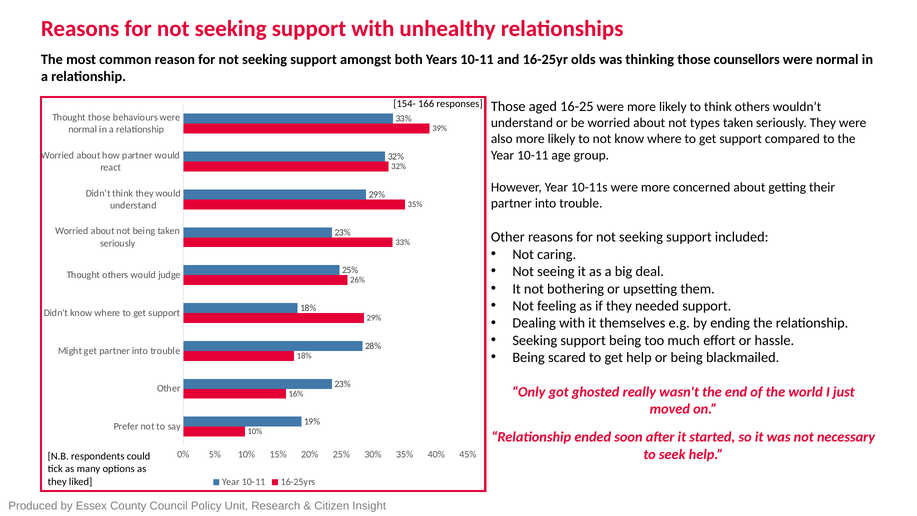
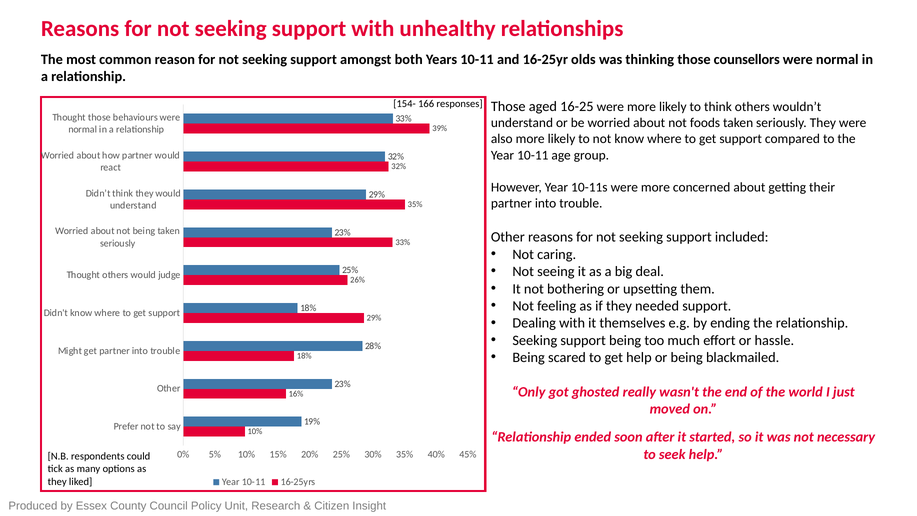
types: types -> foods
